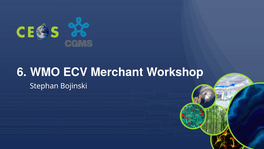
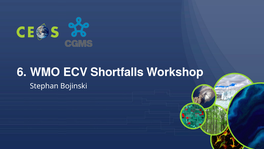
Merchant: Merchant -> Shortfalls
